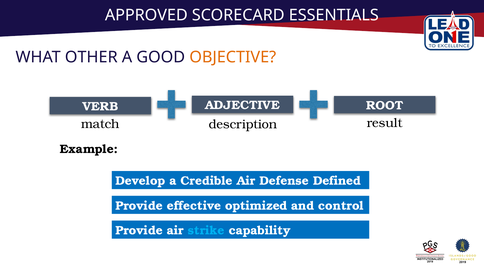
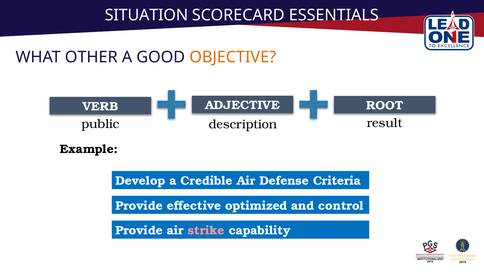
APPROVED: APPROVED -> SITUATION
match: match -> public
Defined: Defined -> Criteria
strike colour: light blue -> pink
